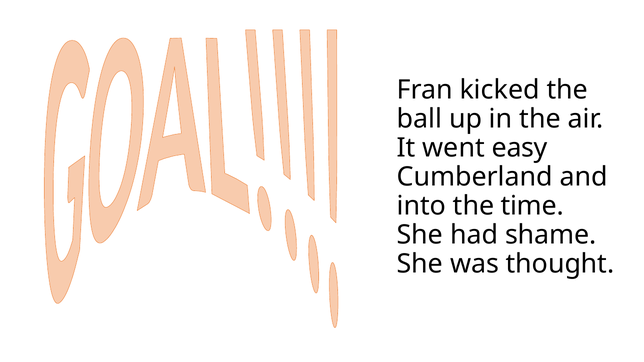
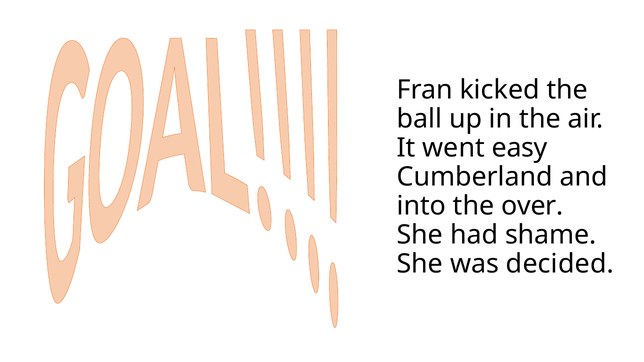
time: time -> over
thought: thought -> decided
